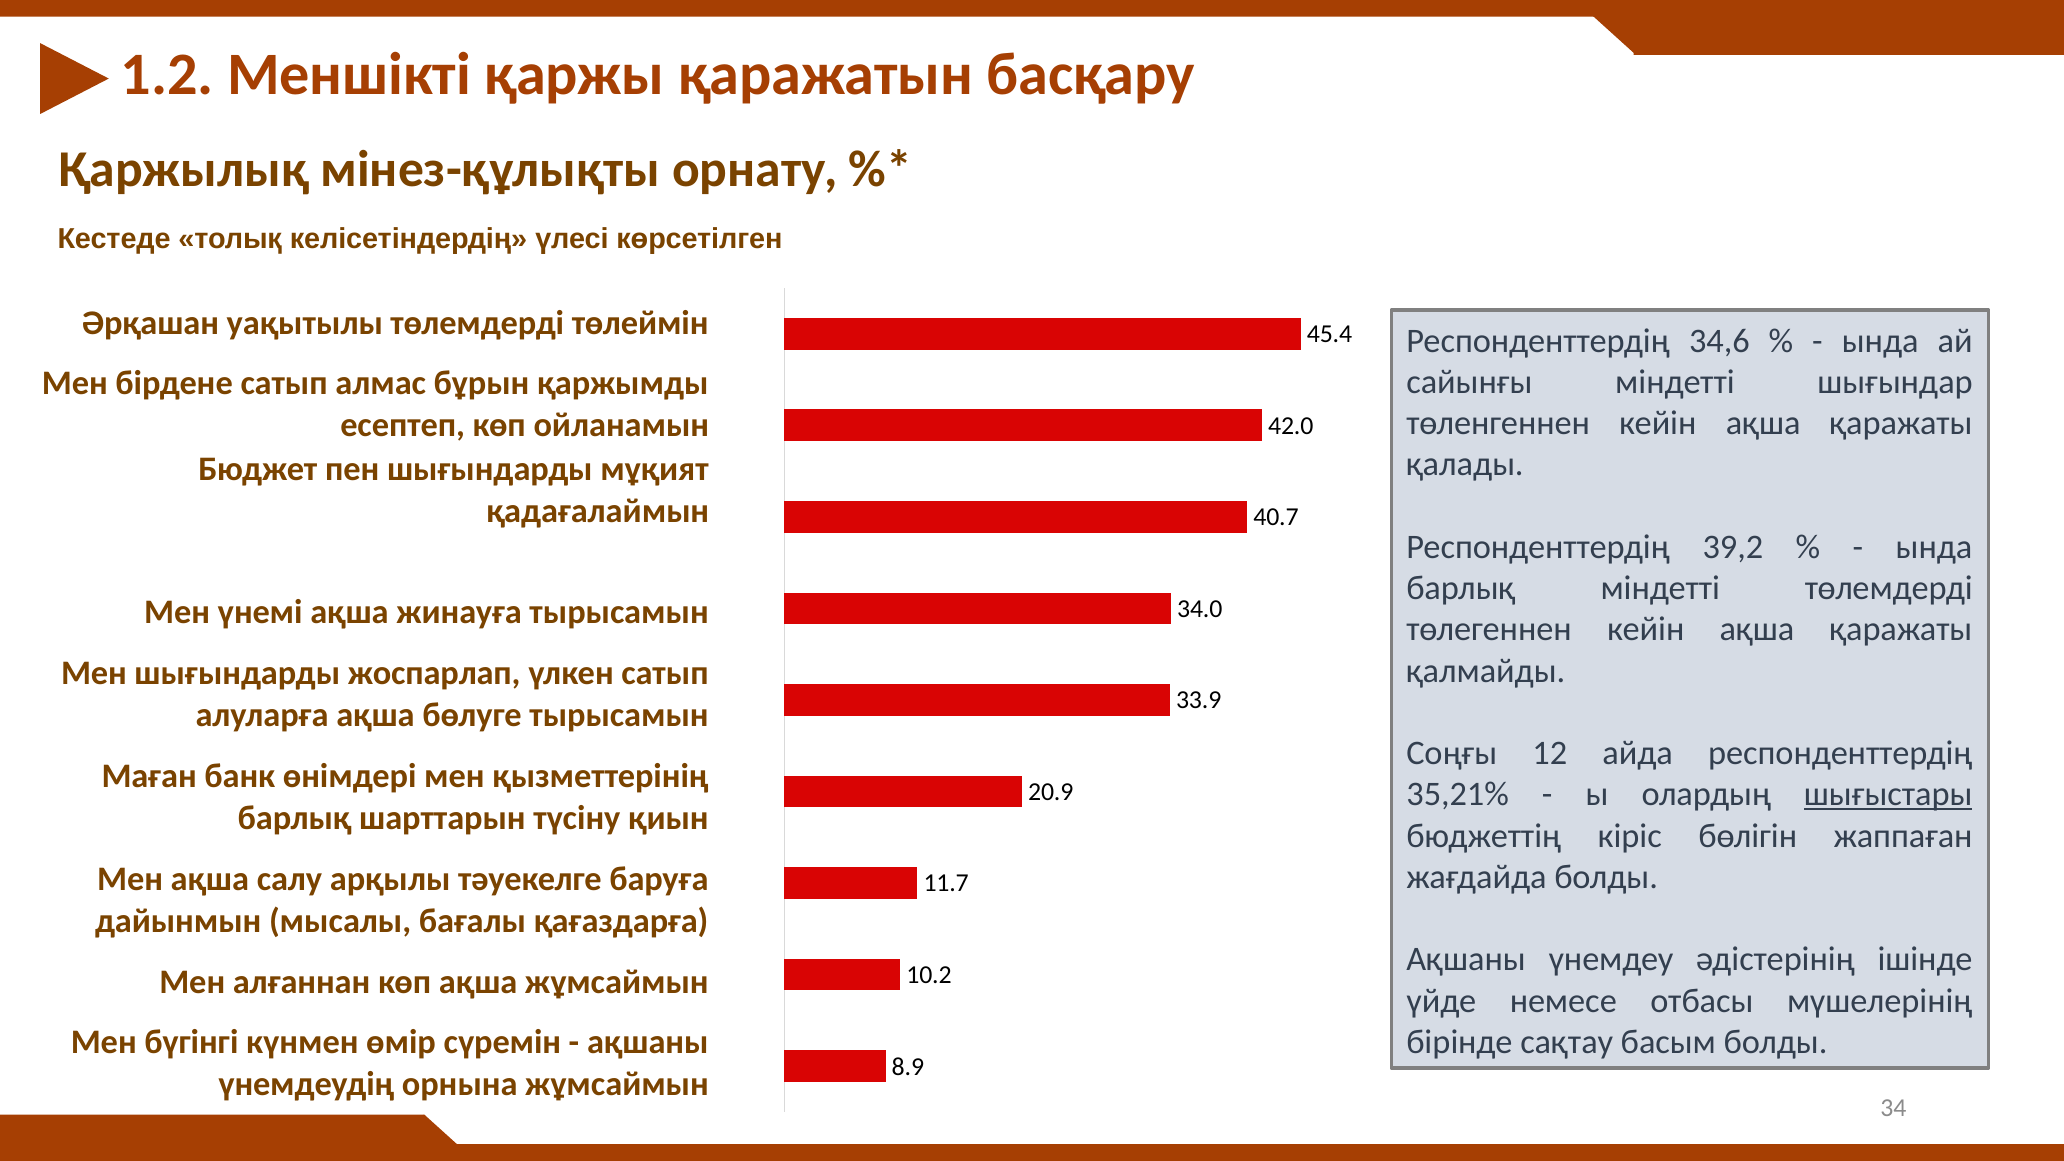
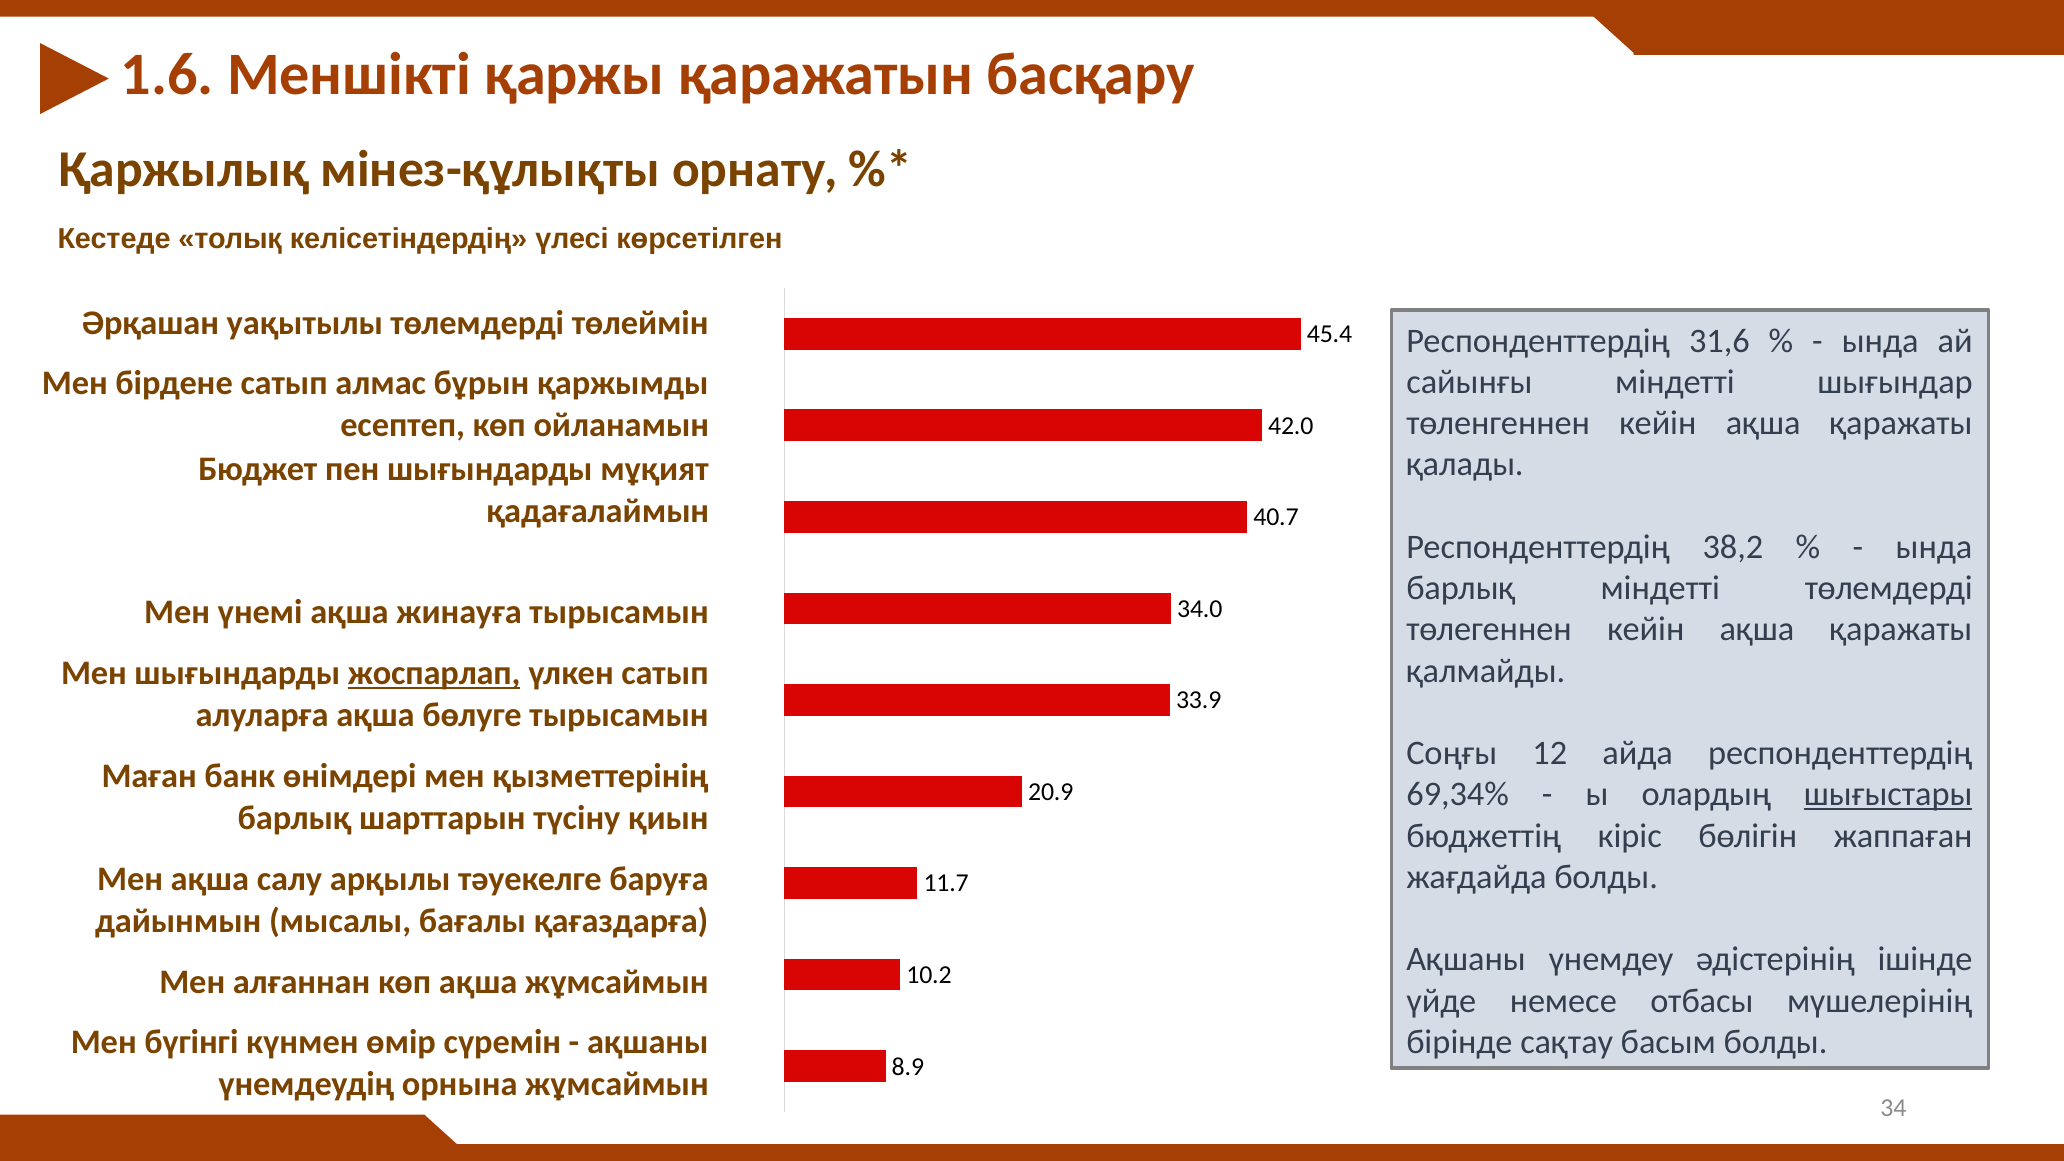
1.2: 1.2 -> 1.6
34,6: 34,6 -> 31,6
39,2: 39,2 -> 38,2
жоспарлап underline: none -> present
35,21%: 35,21% -> 69,34%
